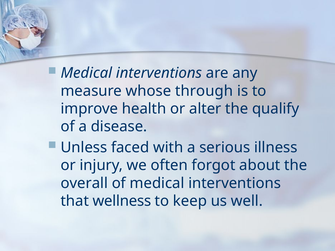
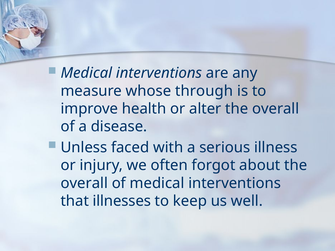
alter the qualify: qualify -> overall
wellness: wellness -> illnesses
